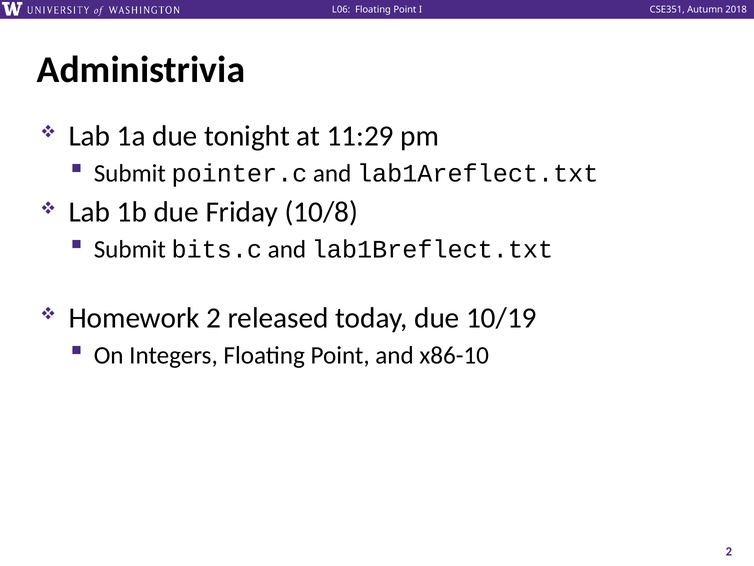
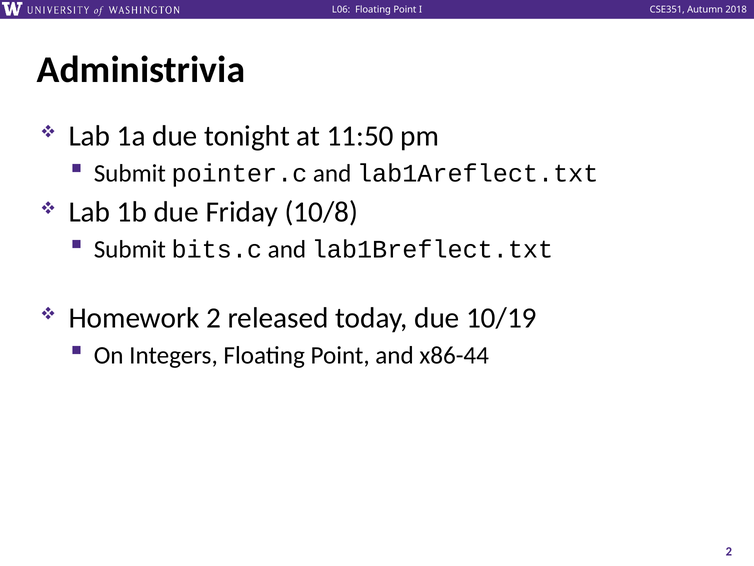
11:29: 11:29 -> 11:50
x86-10: x86-10 -> x86-44
